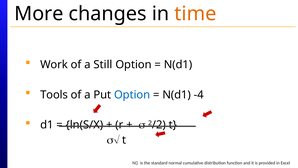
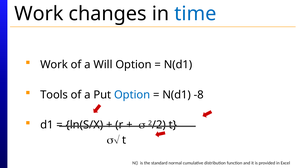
More at (39, 14): More -> Work
time colour: orange -> blue
Still: Still -> Will
-4: -4 -> -8
